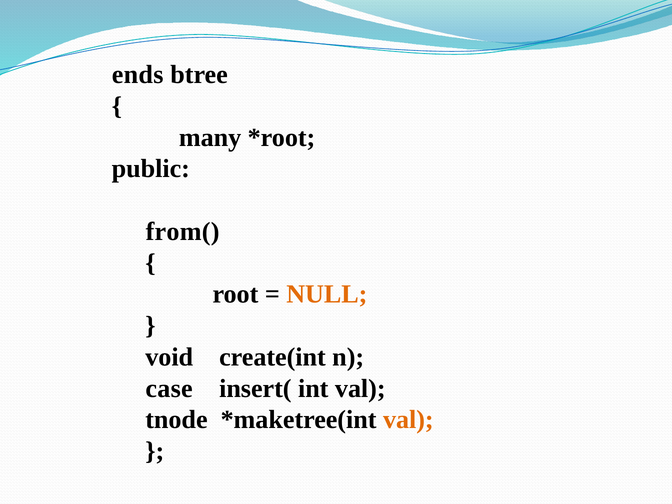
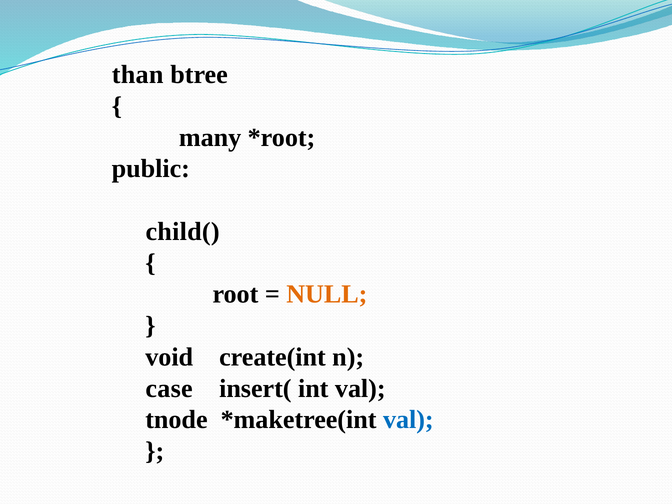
ends: ends -> than
from(: from( -> child(
val at (408, 420) colour: orange -> blue
